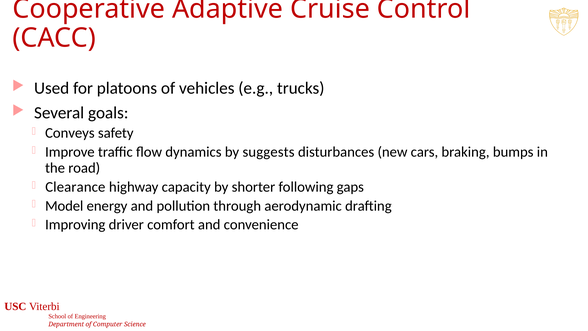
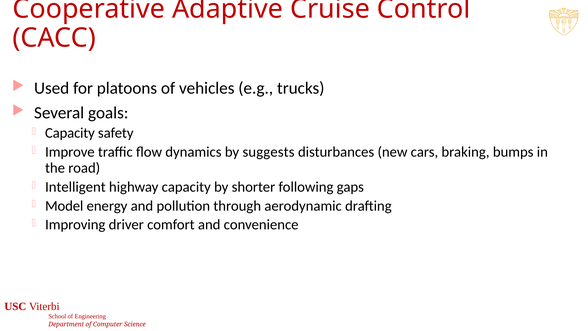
Conveys at (70, 133): Conveys -> Capacity
Clearance: Clearance -> Intelligent
